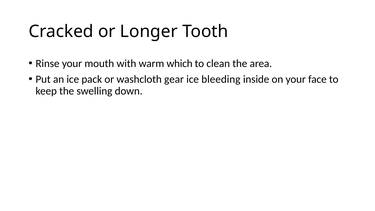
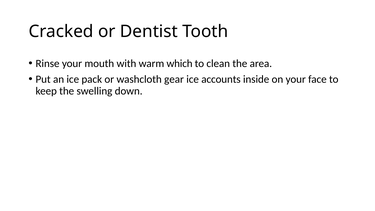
Longer: Longer -> Dentist
bleeding: bleeding -> accounts
